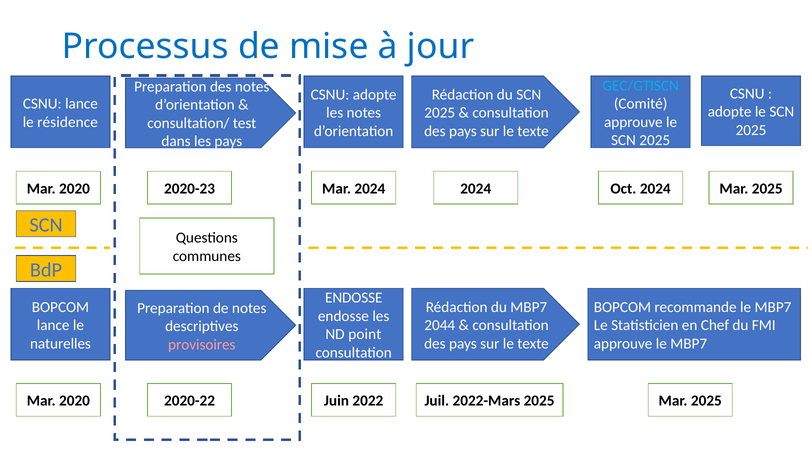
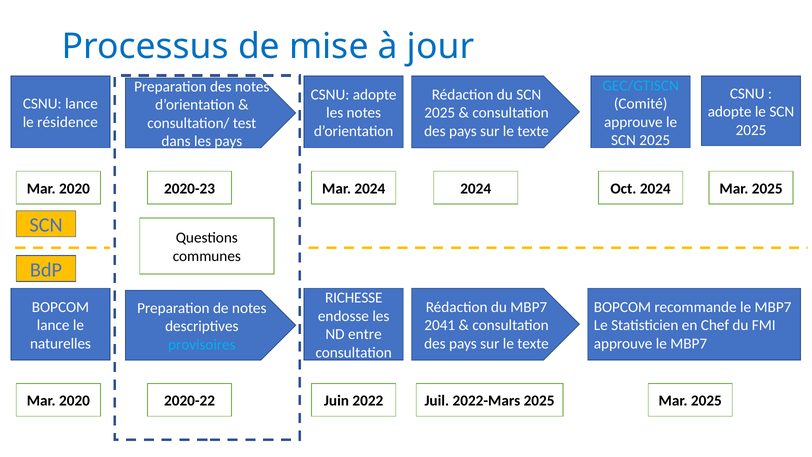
ENDOSSE at (354, 298): ENDOSSE -> RICHESSE
2044: 2044 -> 2041
point: point -> entre
provisoires colour: pink -> light blue
